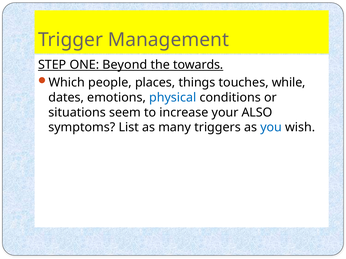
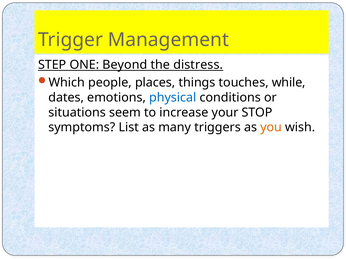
towards: towards -> distress
ALSO: ALSO -> STOP
you colour: blue -> orange
